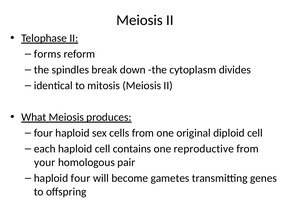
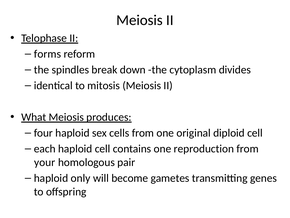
reproductive: reproductive -> reproduction
haploid four: four -> only
